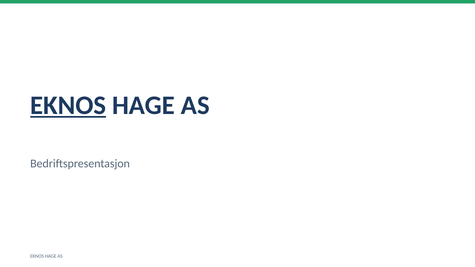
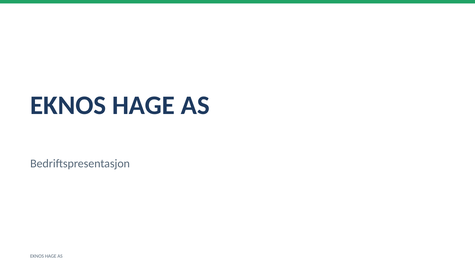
EKNOS at (68, 105) underline: present -> none
